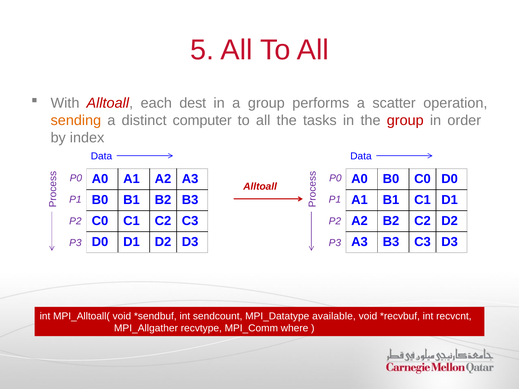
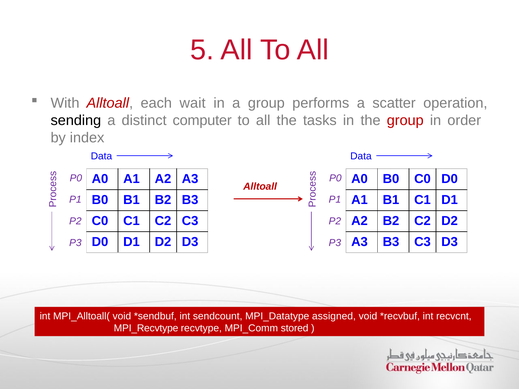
dest: dest -> wait
sending colour: orange -> black
available: available -> assigned
MPI_Allgather: MPI_Allgather -> MPI_Recvtype
where: where -> stored
